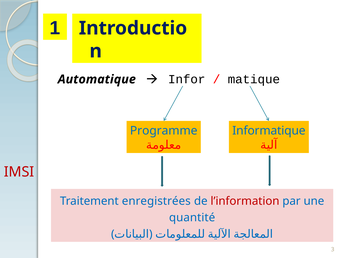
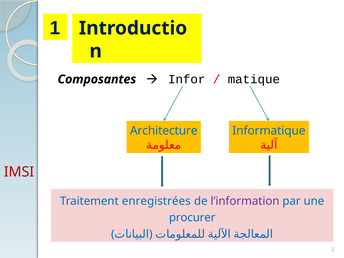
Automatique: Automatique -> Composantes
Programme: Programme -> Architecture
l’information colour: red -> purple
quantité: quantité -> procurer
